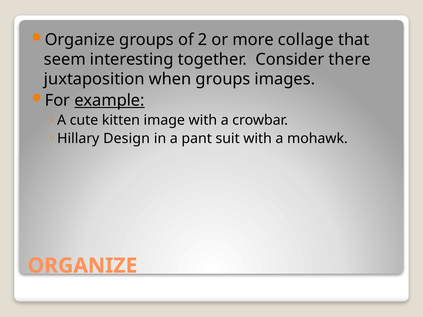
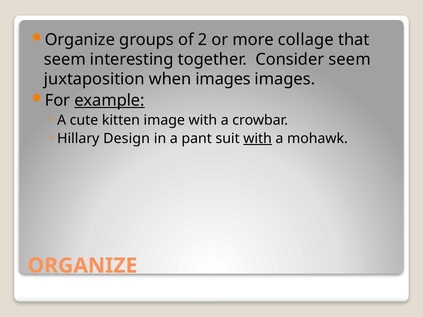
Consider there: there -> seem
when groups: groups -> images
with at (258, 139) underline: none -> present
